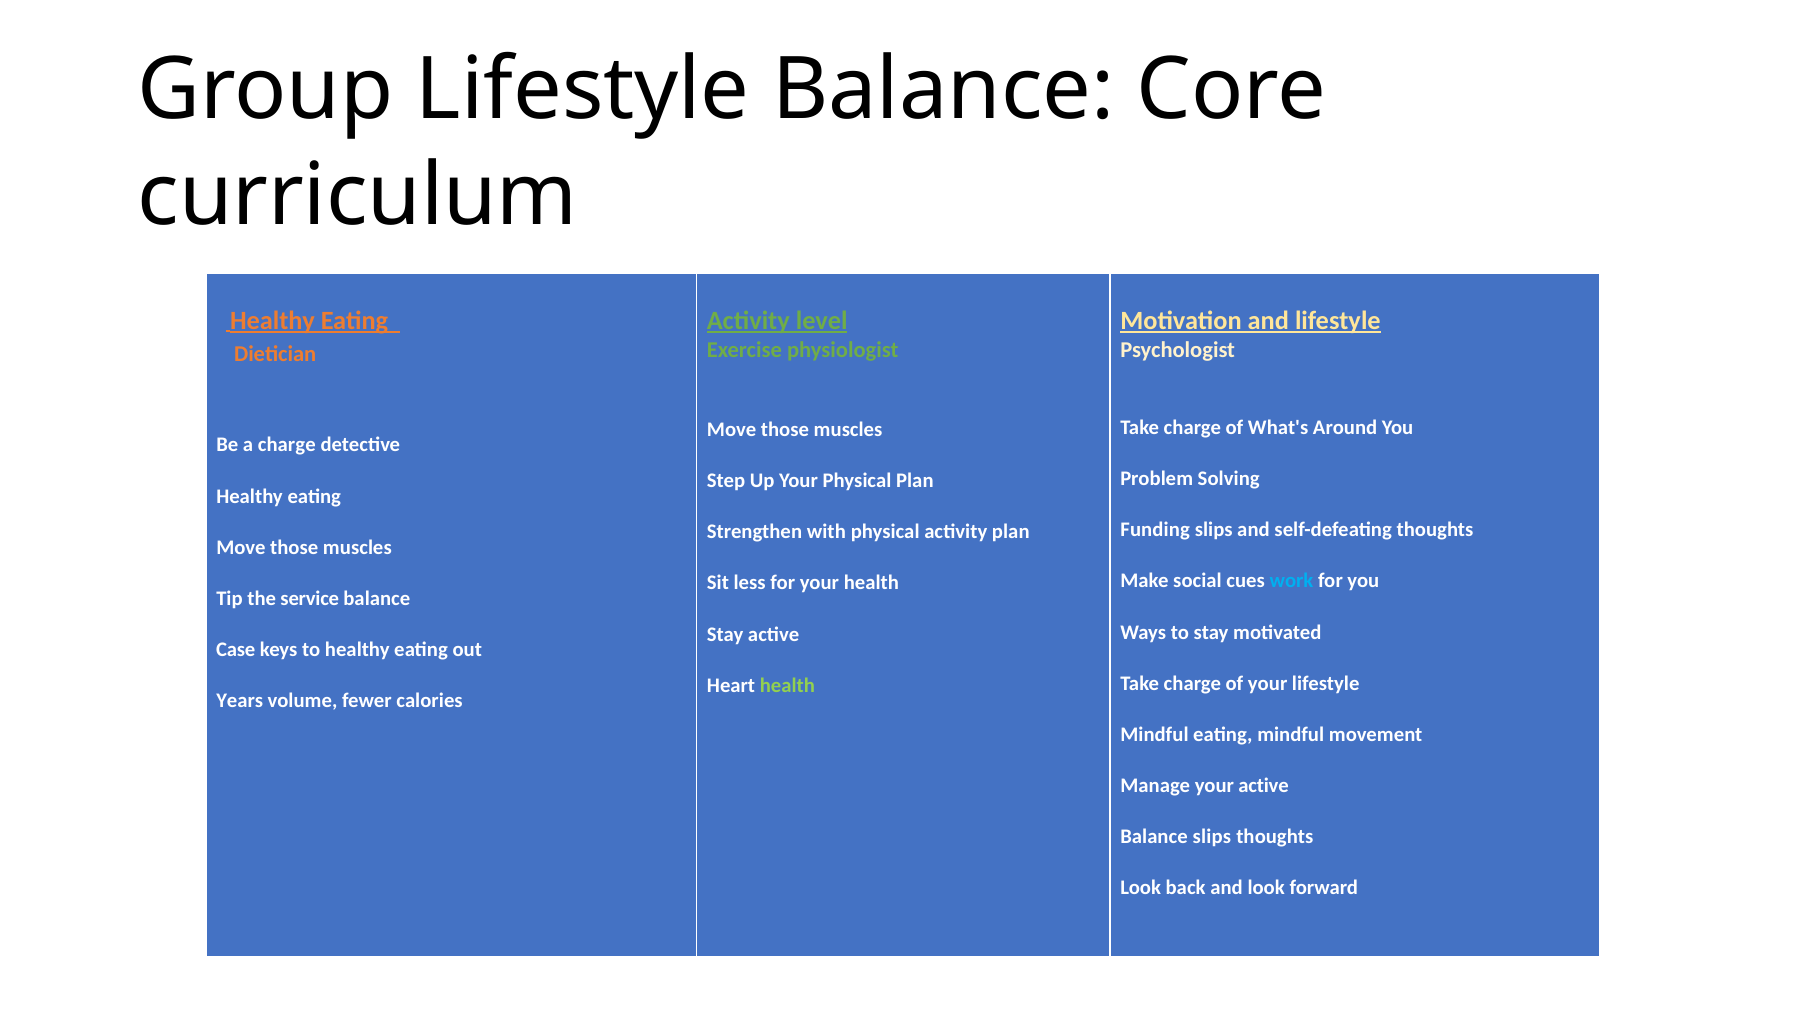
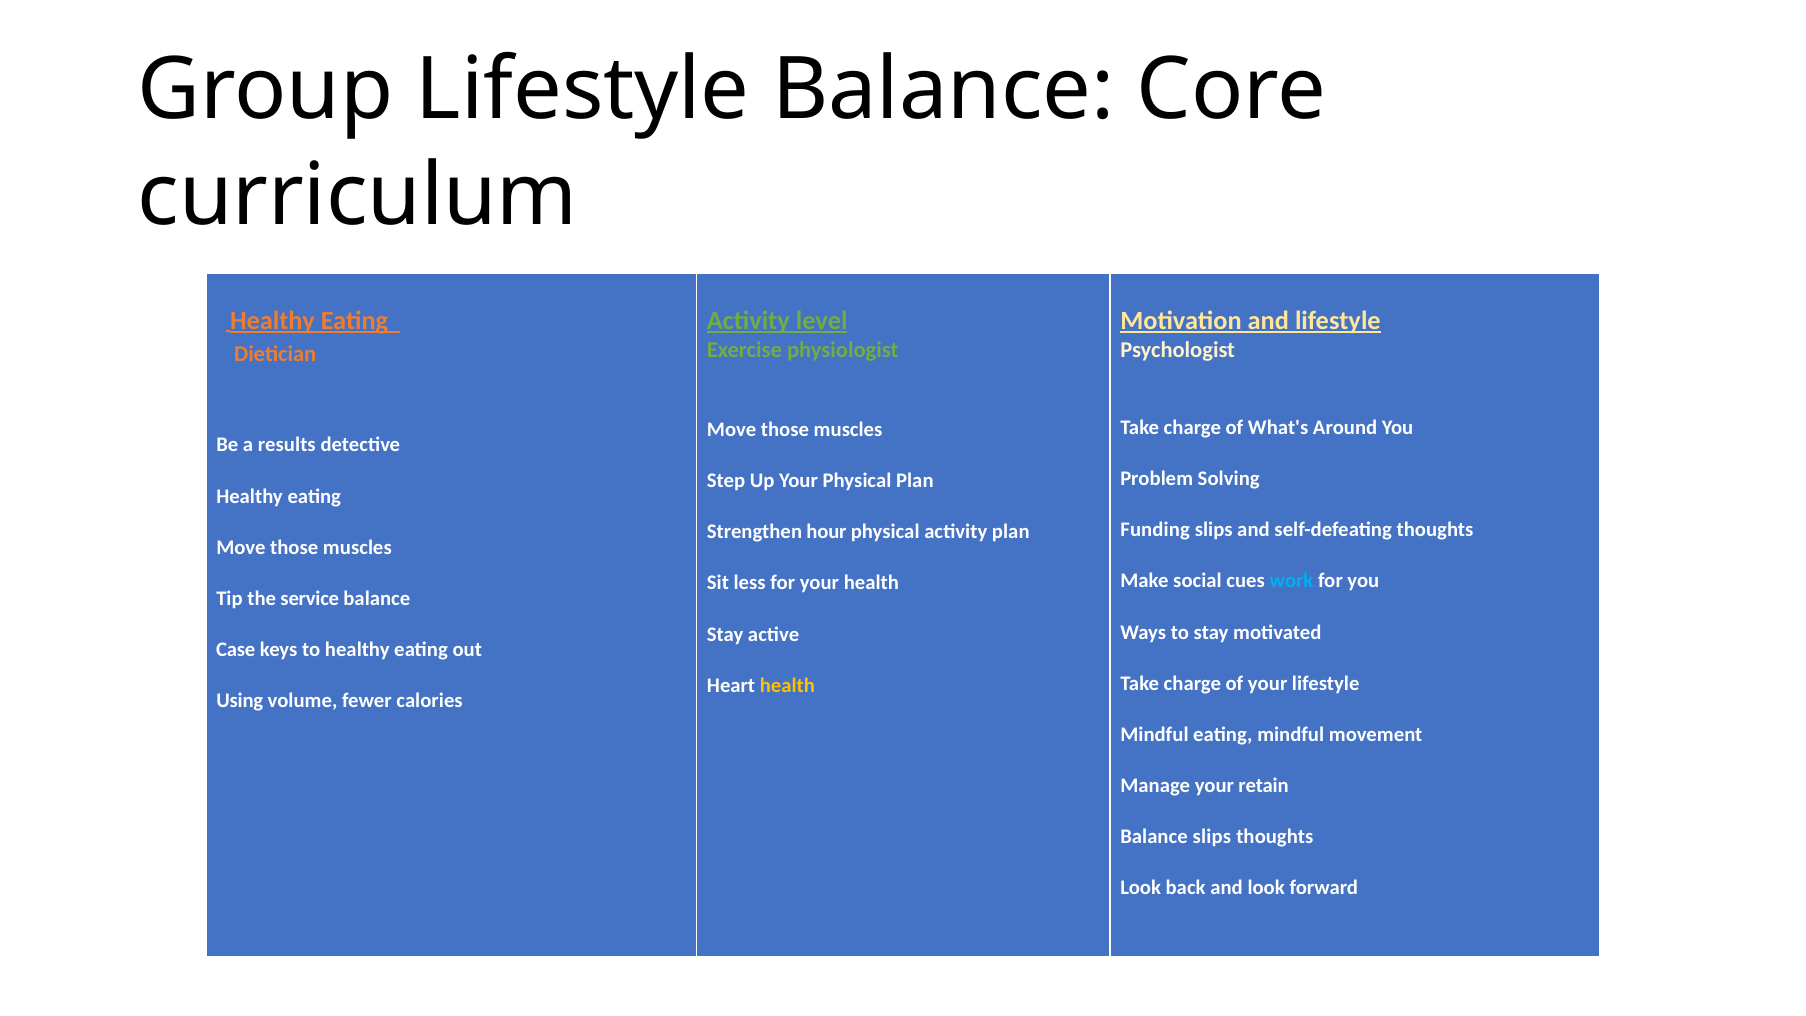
a charge: charge -> results
with: with -> hour
health at (787, 685) colour: light green -> yellow
Years: Years -> Using
your active: active -> retain
